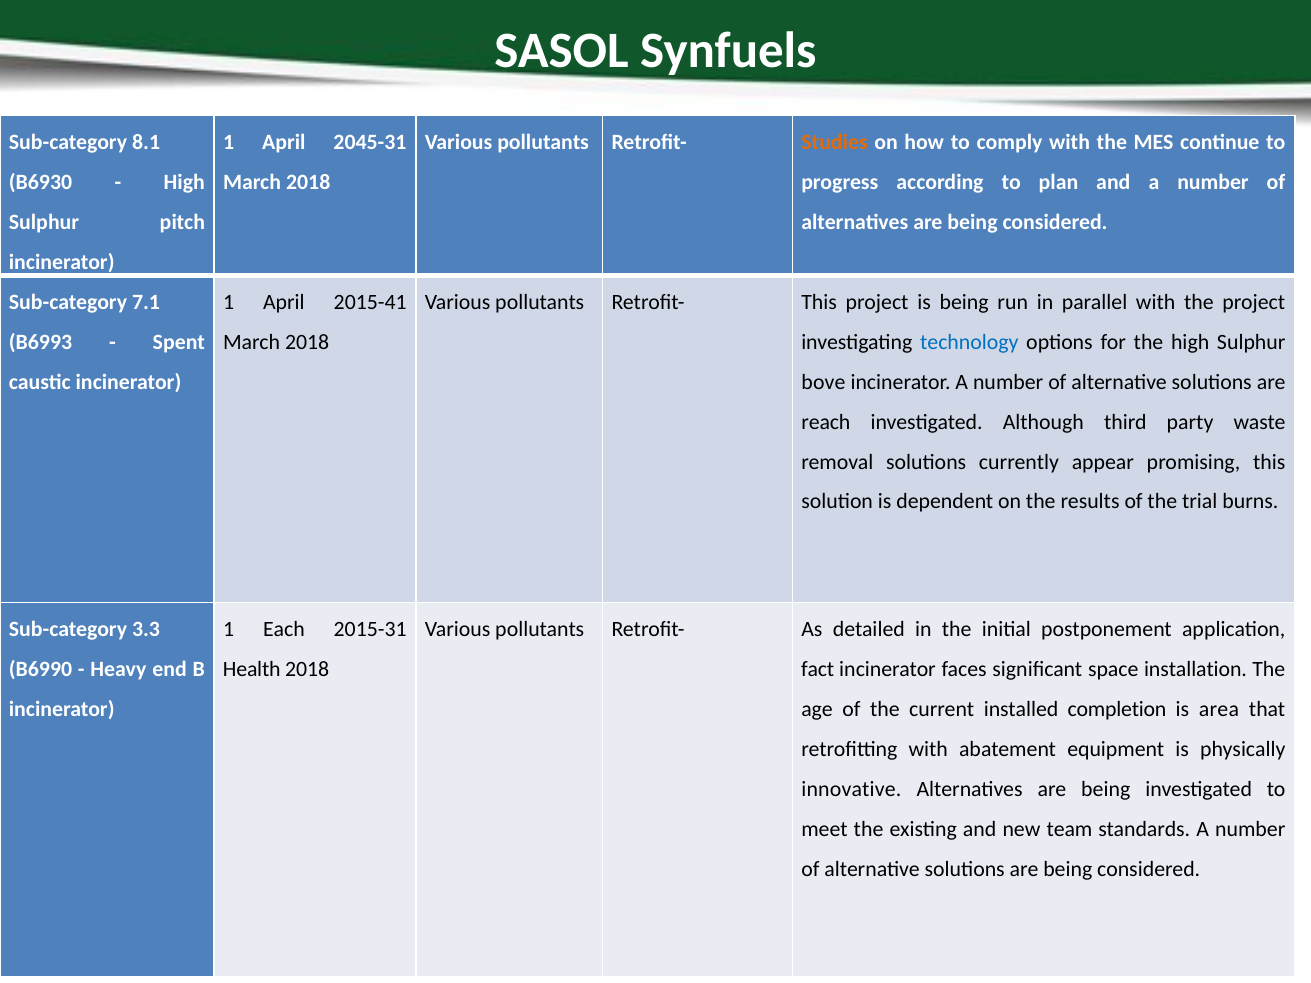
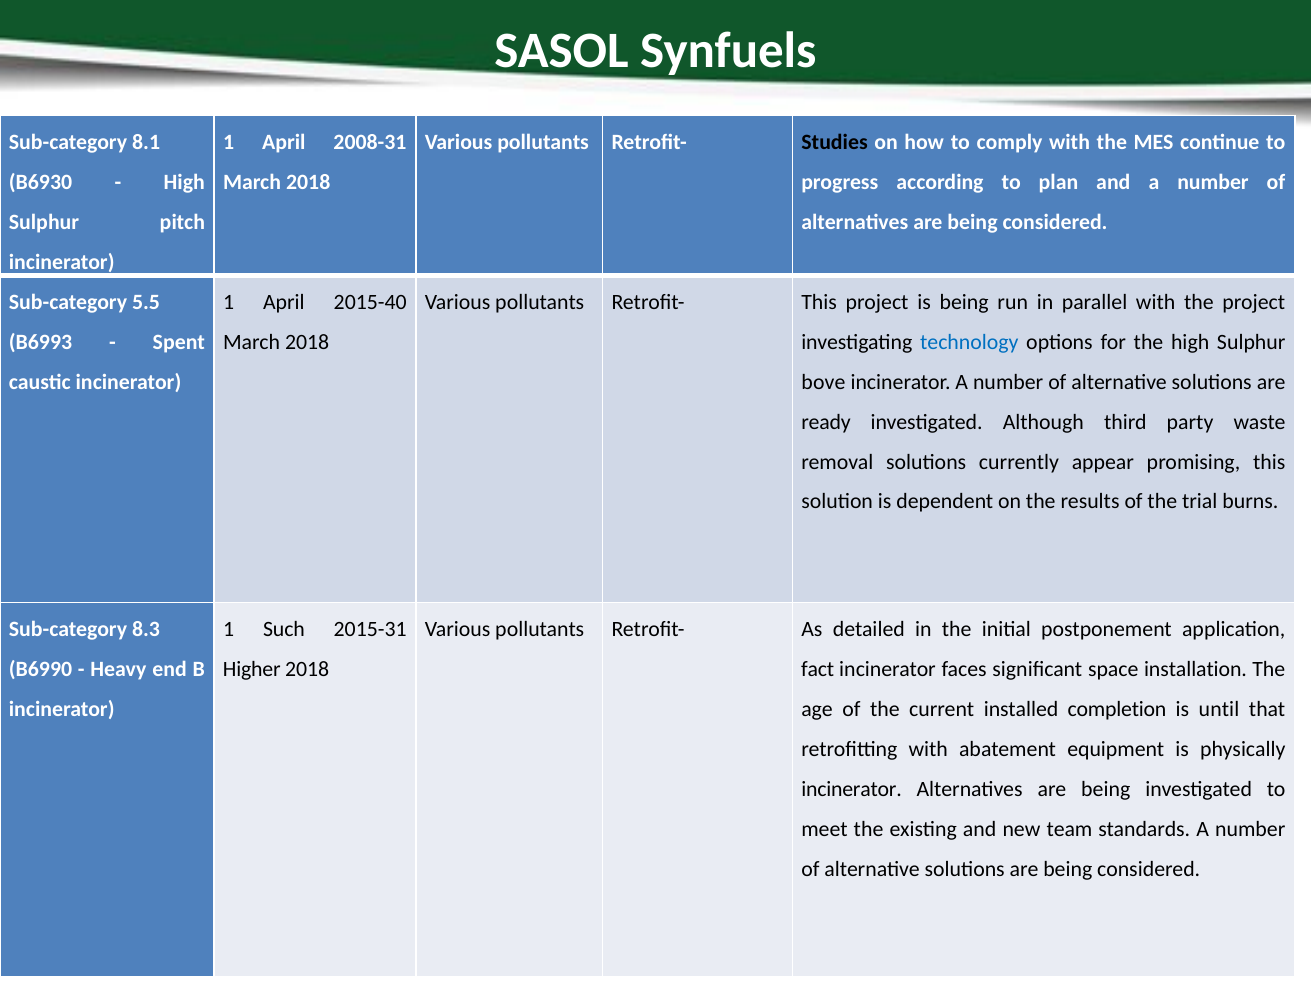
2045-31: 2045-31 -> 2008-31
Studies colour: orange -> black
7.1: 7.1 -> 5.5
2015-41: 2015-41 -> 2015-40
reach: reach -> ready
3.3: 3.3 -> 8.3
Each: Each -> Such
Health: Health -> Higher
area: area -> until
innovative at (851, 789): innovative -> incinerator
